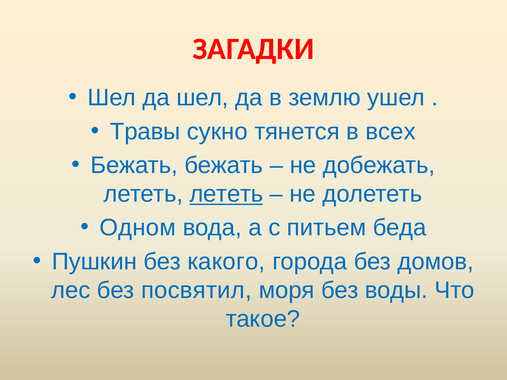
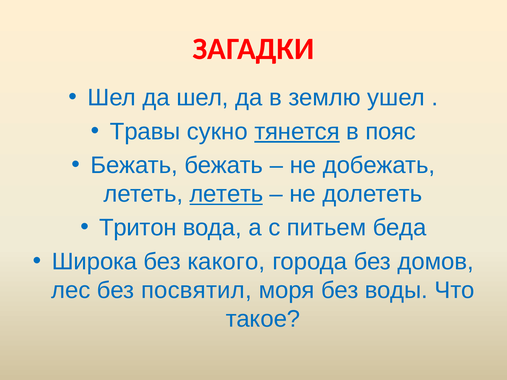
тянется underline: none -> present
всех: всех -> пояс
Одном: Одном -> Тритон
Пушкин: Пушкин -> Широка
